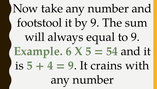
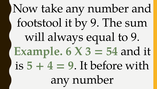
X 5: 5 -> 3
crains: crains -> before
